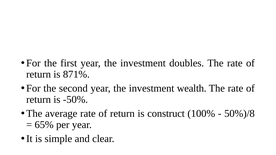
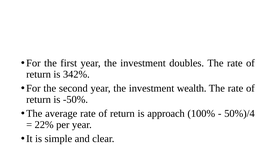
871%: 871% -> 342%
construct: construct -> approach
50%)/8: 50%)/8 -> 50%)/4
65%: 65% -> 22%
